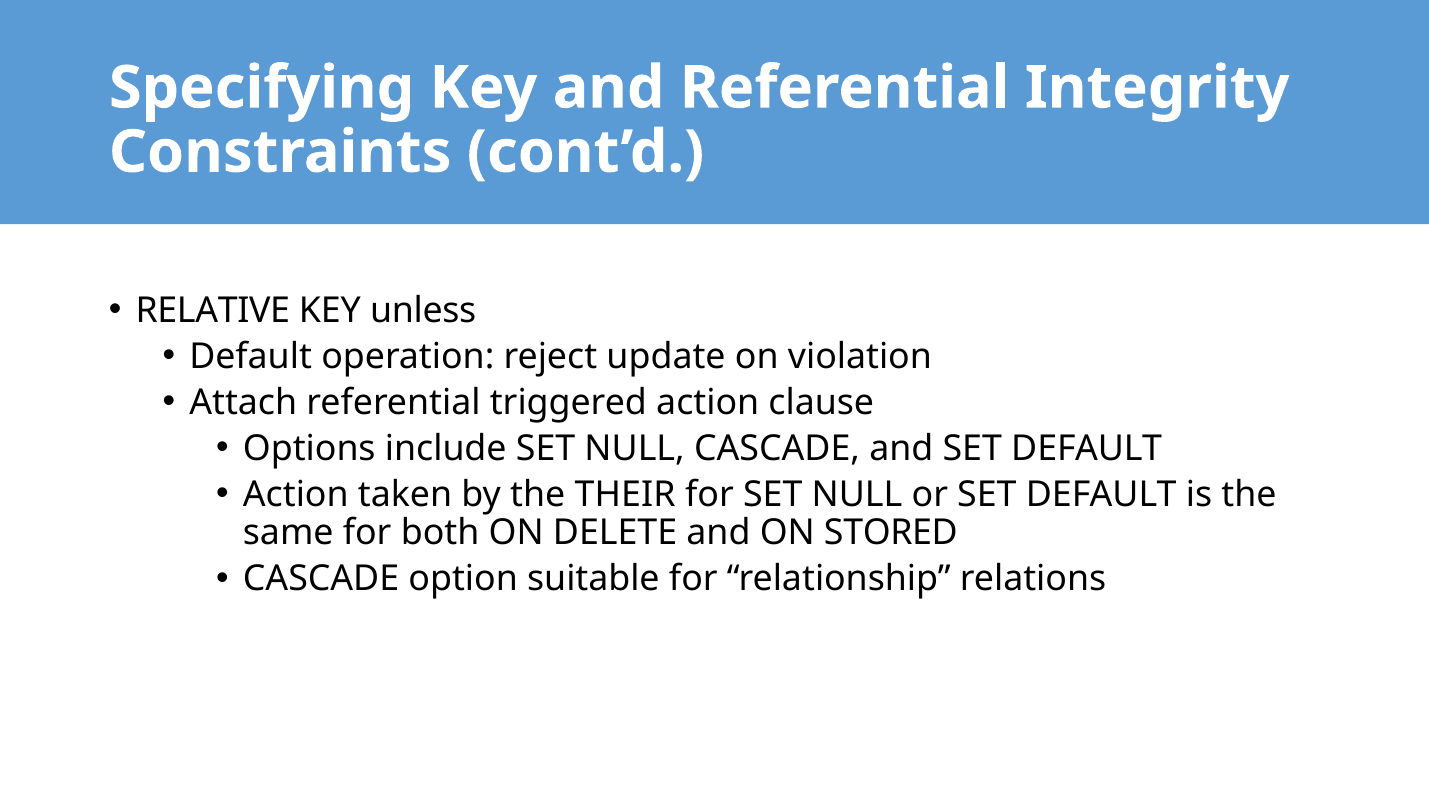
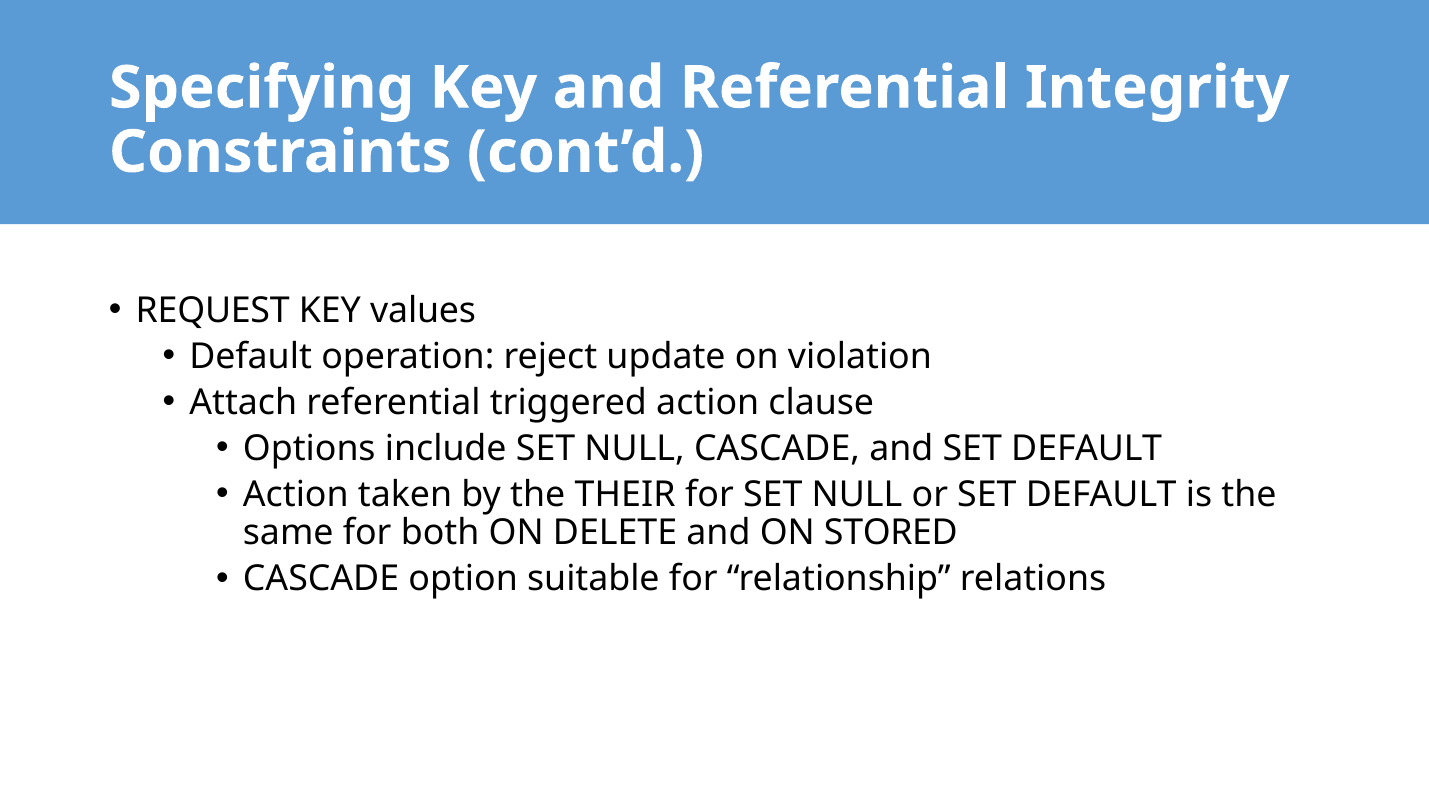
RELATIVE: RELATIVE -> REQUEST
unless: unless -> values
